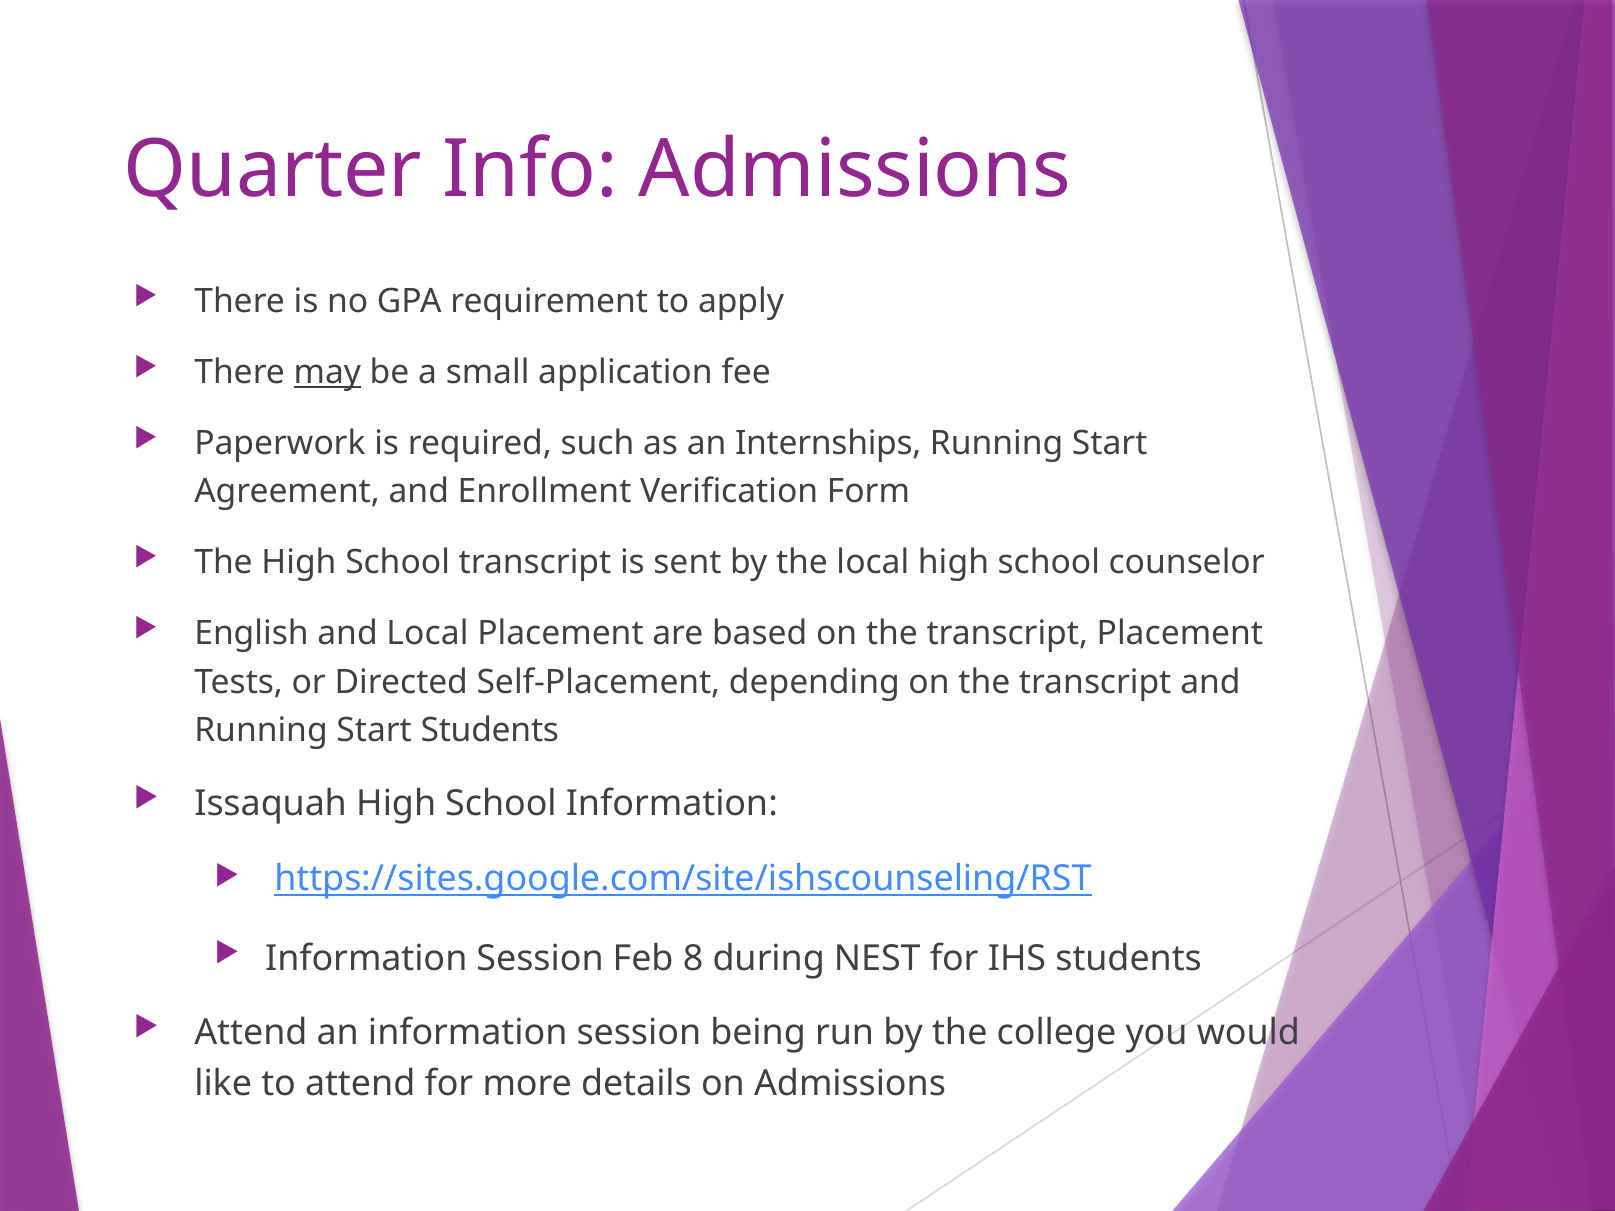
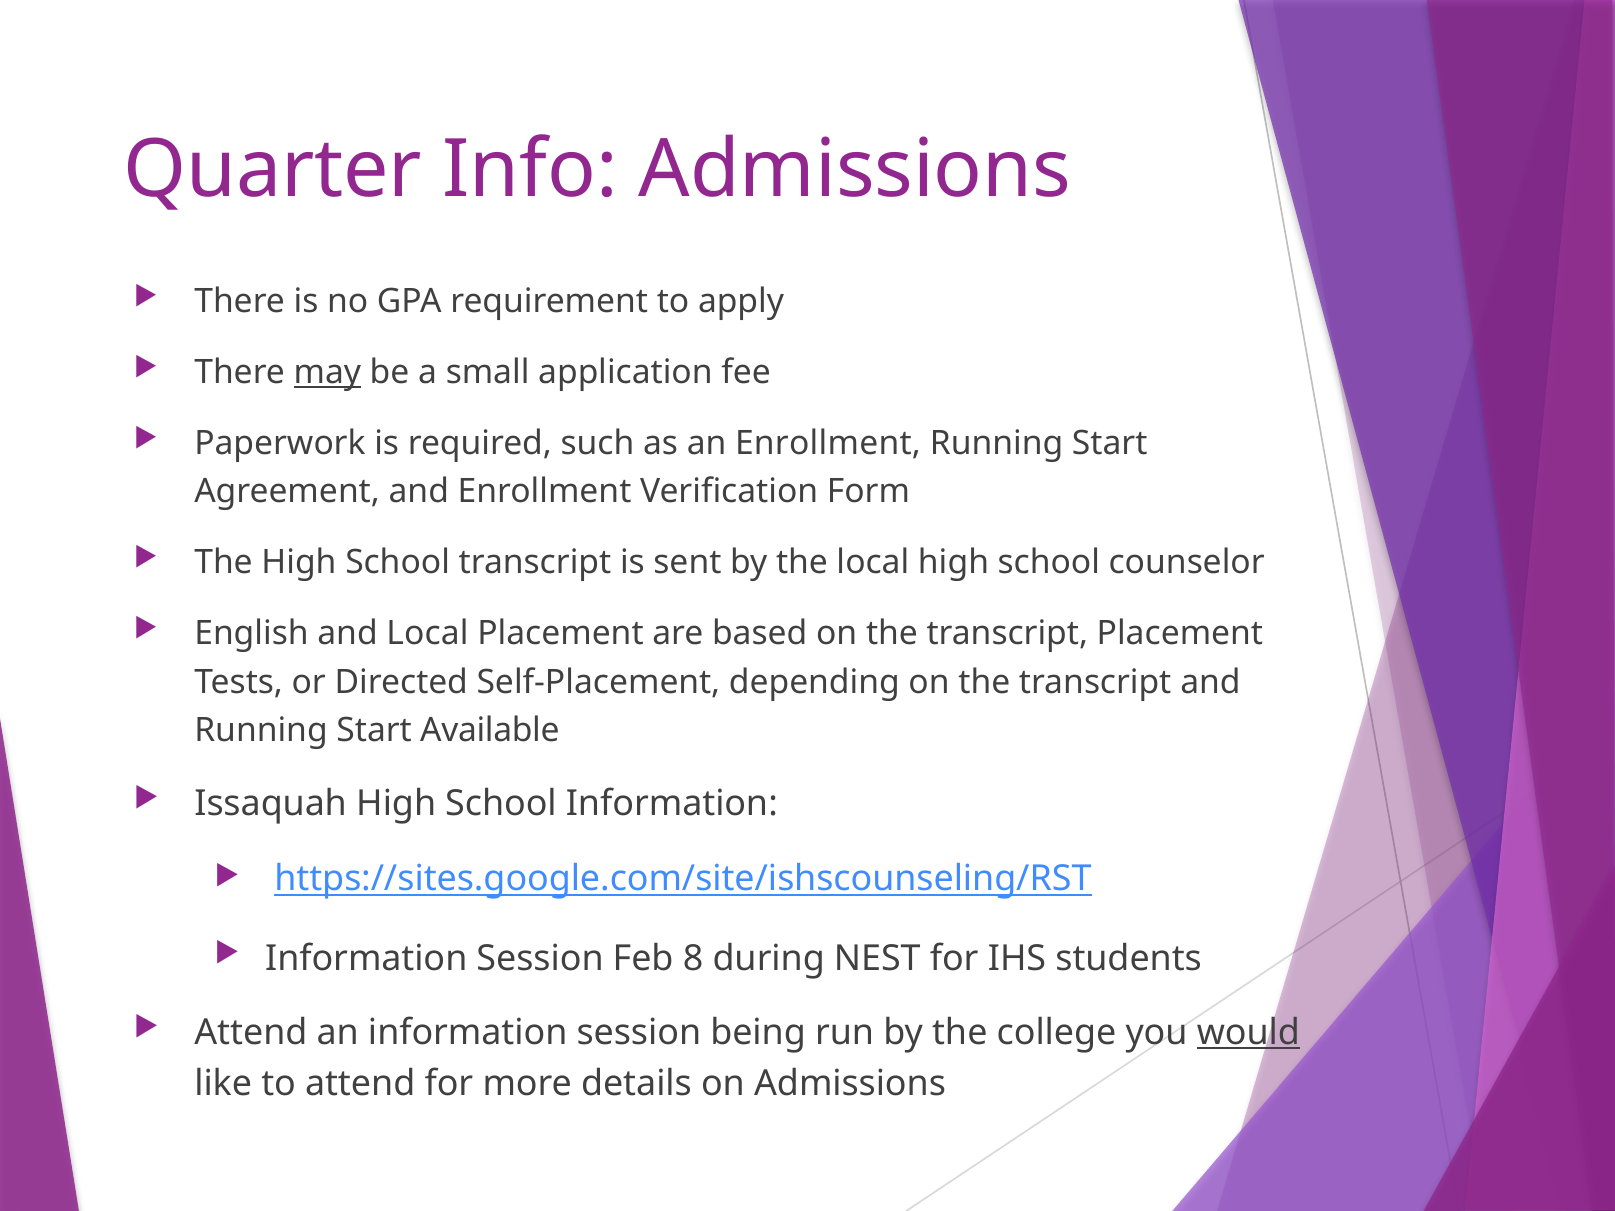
an Internships: Internships -> Enrollment
Start Students: Students -> Available
would underline: none -> present
